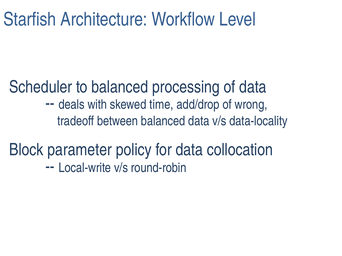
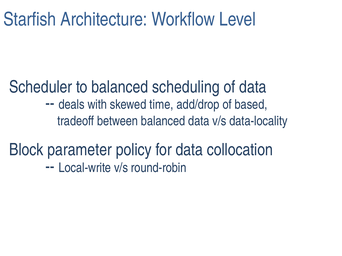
processing: processing -> scheduling
wrong: wrong -> based
